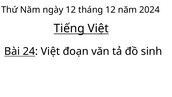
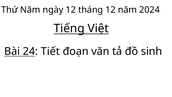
24 Việt: Việt -> Tiết
